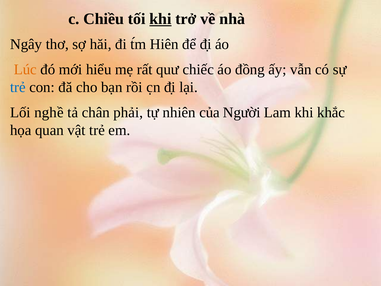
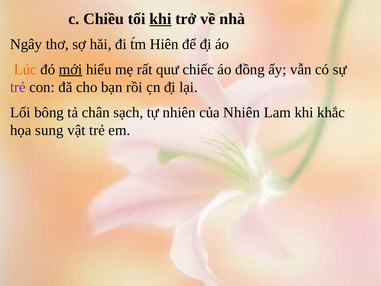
mới underline: none -> present
trẻ at (18, 87) colour: blue -> purple
nghề: nghề -> bông
phải: phải -> sạch
của Người: Người -> Nhiên
quan: quan -> sung
